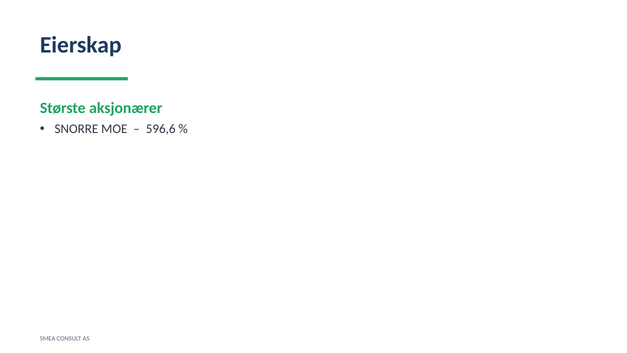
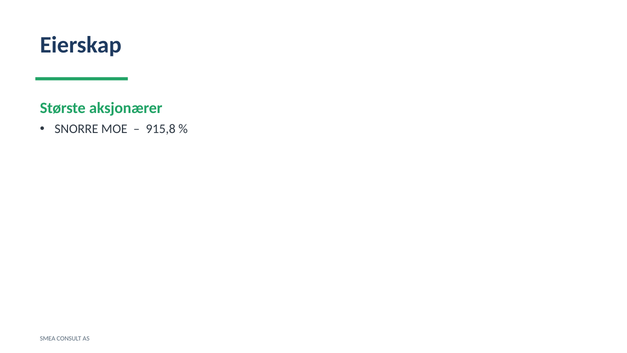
596,6: 596,6 -> 915,8
